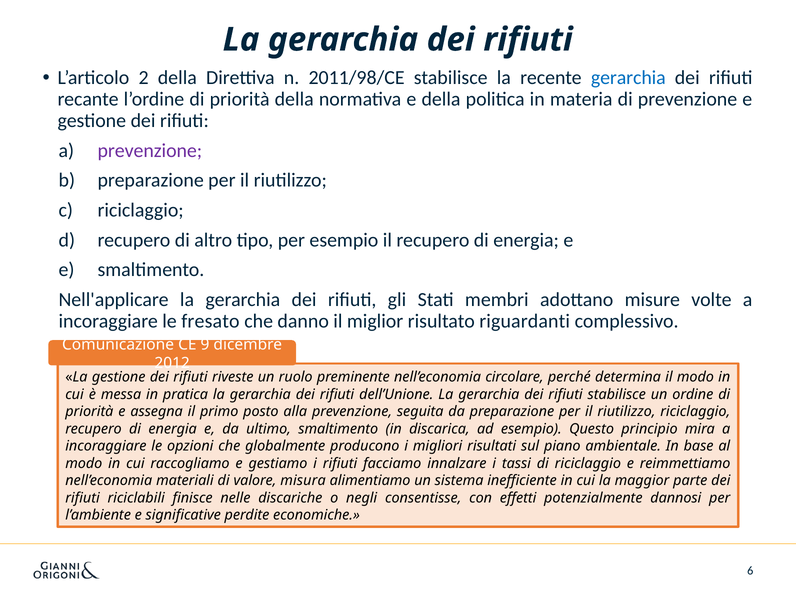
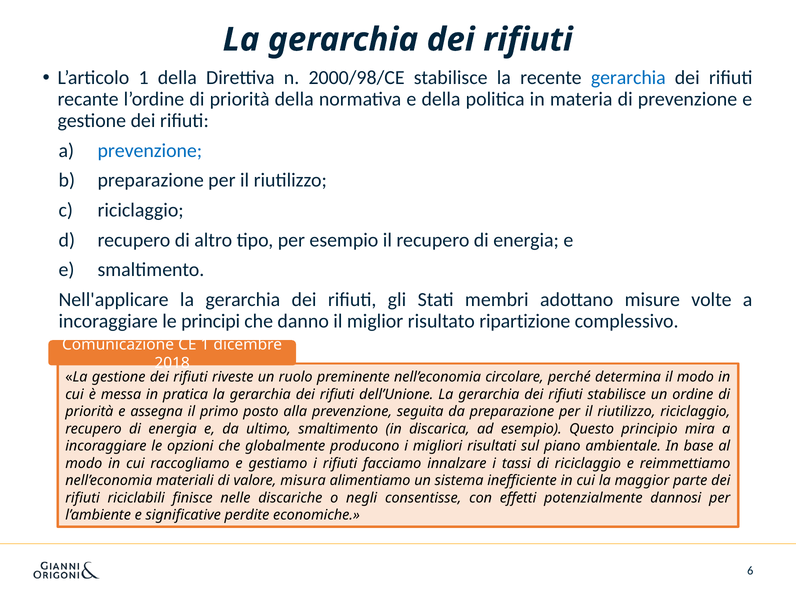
L’articolo 2: 2 -> 1
2011/98/CE: 2011/98/CE -> 2000/98/CE
prevenzione at (150, 151) colour: purple -> blue
fresato: fresato -> principi
riguardanti: riguardanti -> ripartizione
CE 9: 9 -> 1
2012: 2012 -> 2018
